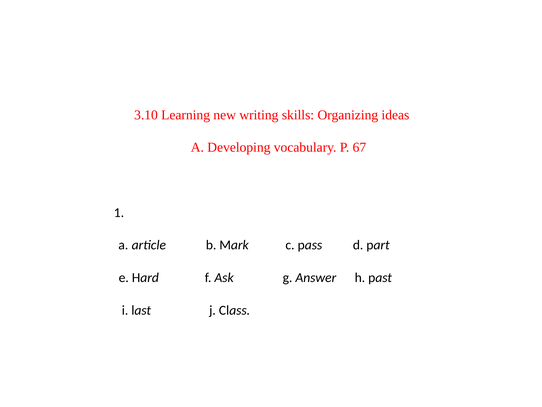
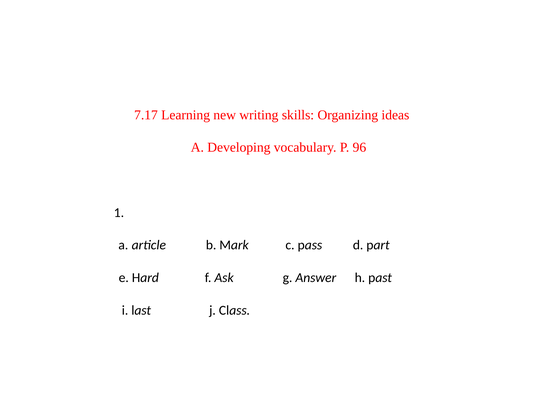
3.10: 3.10 -> 7.17
67: 67 -> 96
